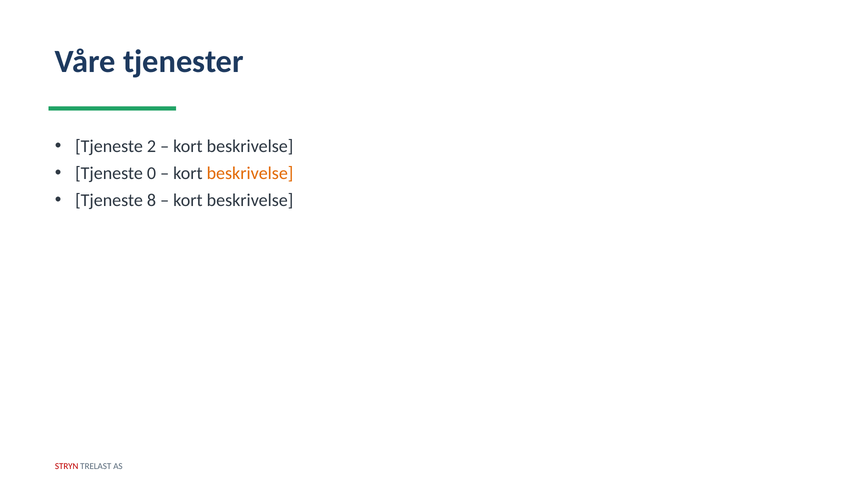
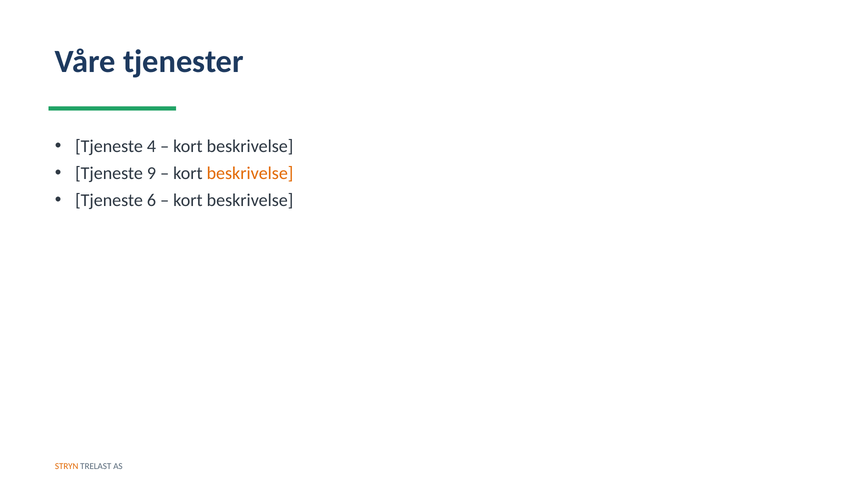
2: 2 -> 4
0: 0 -> 9
8: 8 -> 6
STRYN colour: red -> orange
